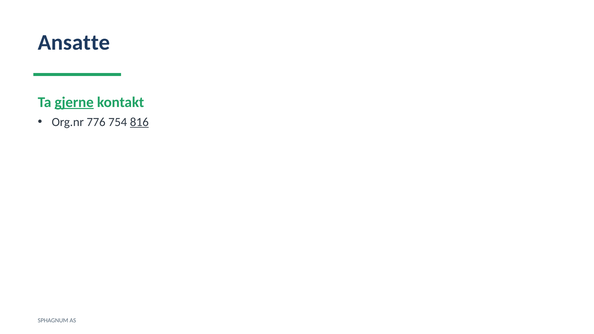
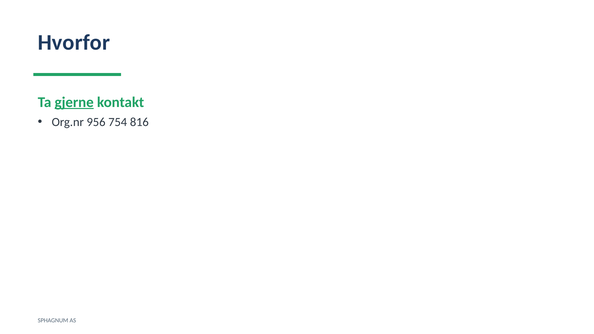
Ansatte: Ansatte -> Hvorfor
776: 776 -> 956
816 underline: present -> none
